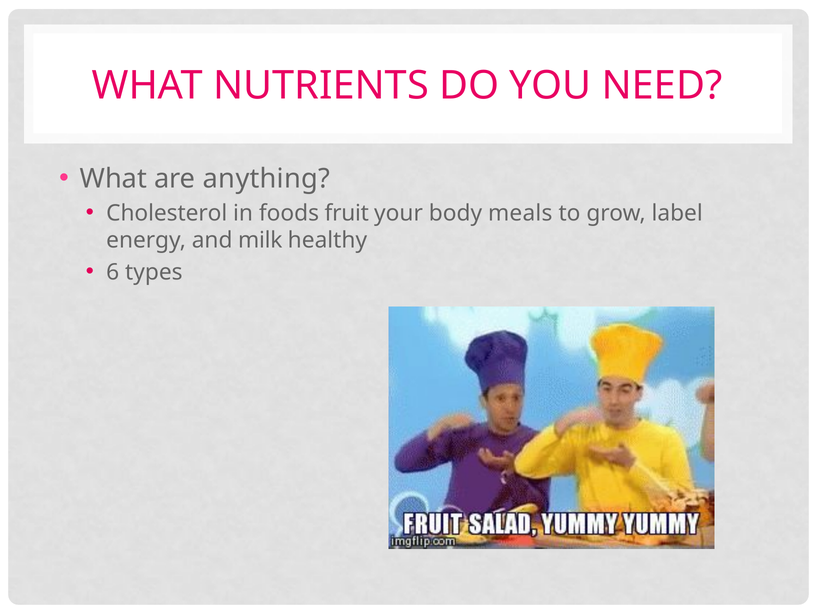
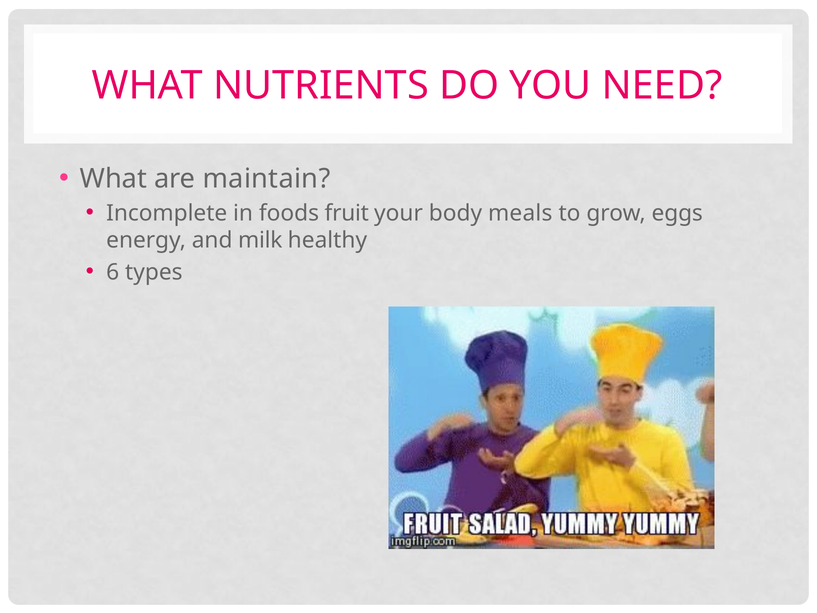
anything: anything -> maintain
Cholesterol: Cholesterol -> Incomplete
label: label -> eggs
